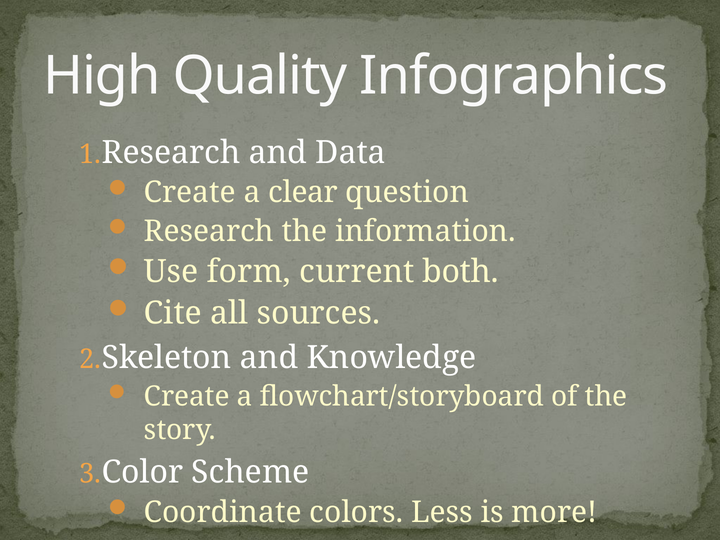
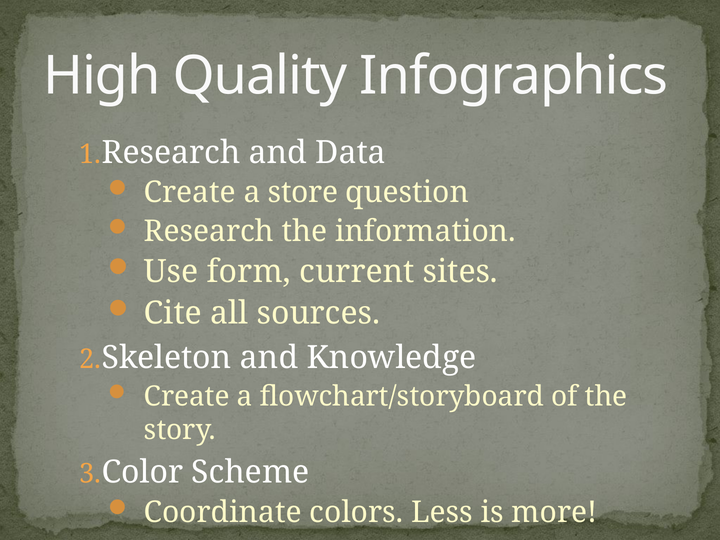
clear: clear -> store
both: both -> sites
